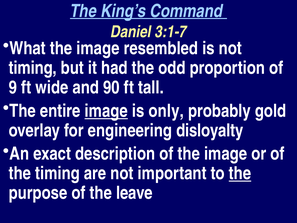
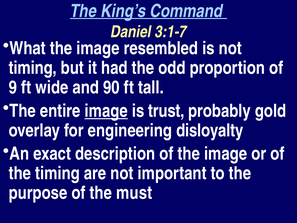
only: only -> trust
the at (240, 173) underline: present -> none
leave: leave -> must
